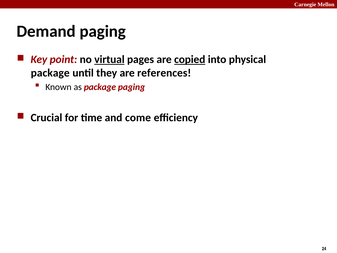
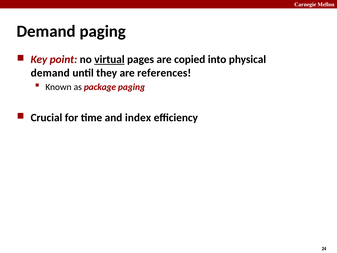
copied underline: present -> none
package at (50, 73): package -> demand
come: come -> index
